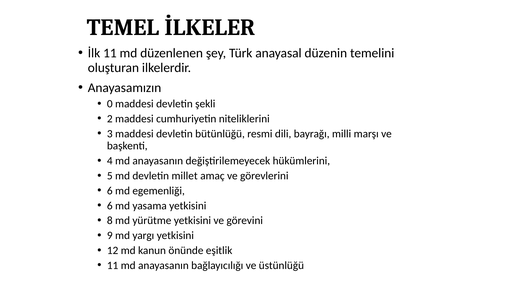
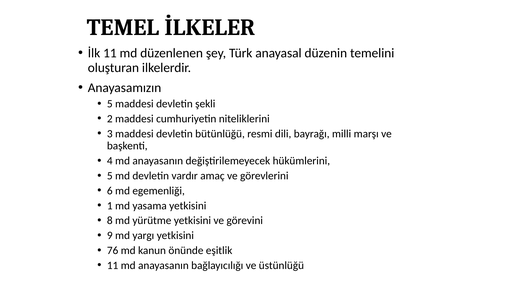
0 at (110, 104): 0 -> 5
millet: millet -> vardır
6 at (110, 206): 6 -> 1
12: 12 -> 76
